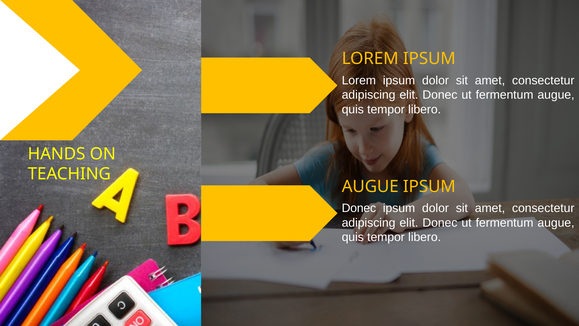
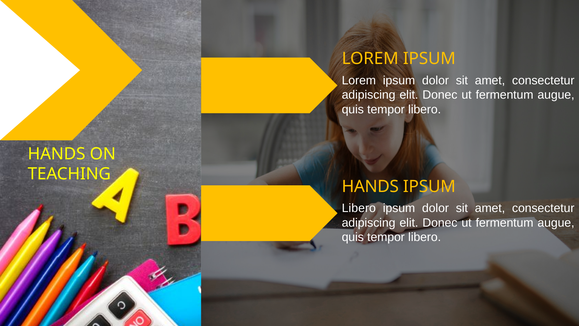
AUGUE at (370, 186): AUGUE -> HANDS
Donec at (359, 208): Donec -> Libero
